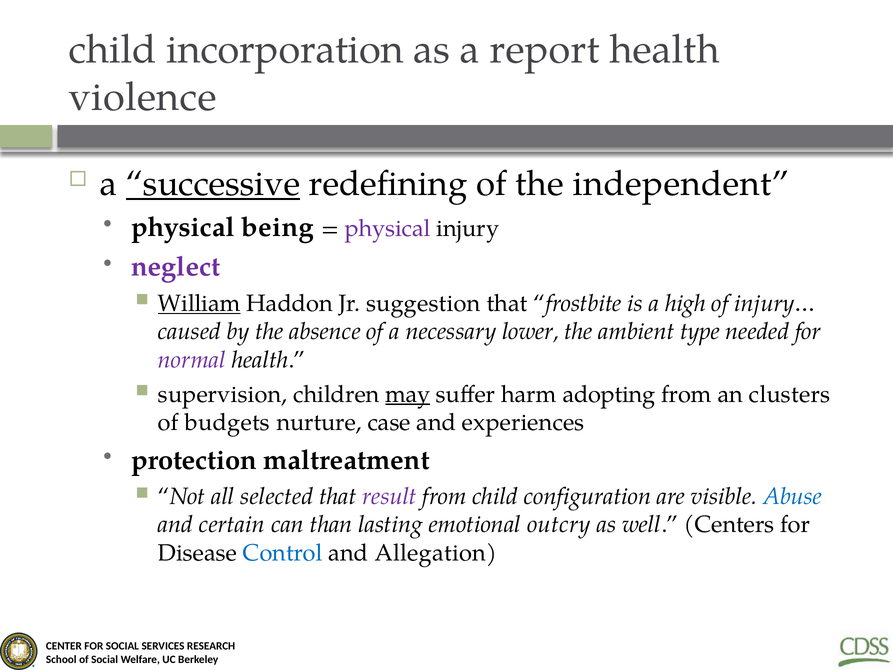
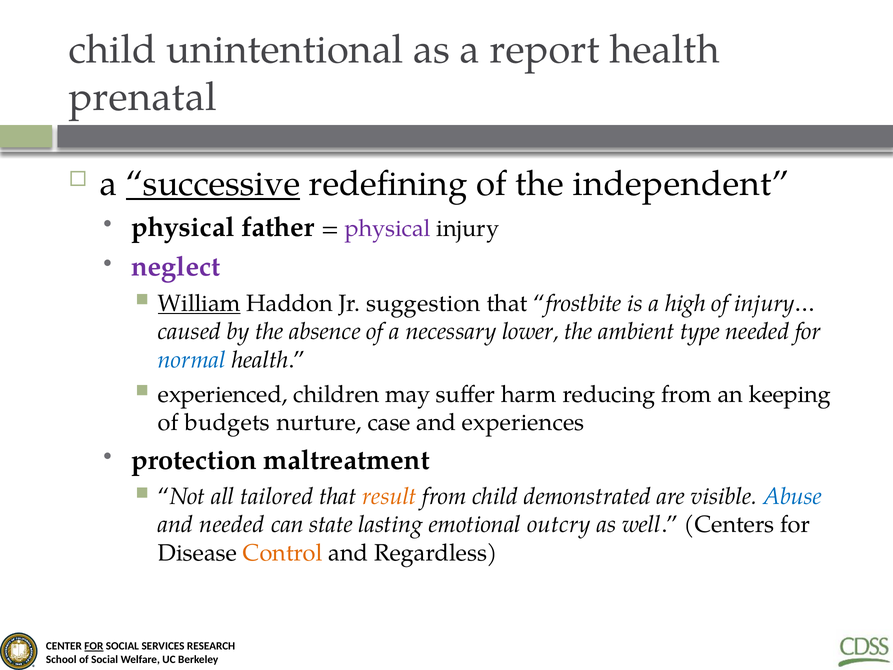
incorporation: incorporation -> unintentional
violence: violence -> prenatal
being: being -> father
normal colour: purple -> blue
supervision: supervision -> experienced
may underline: present -> none
adopting: adopting -> reducing
clusters: clusters -> keeping
selected: selected -> tailored
result colour: purple -> orange
configuration: configuration -> demonstrated
and certain: certain -> needed
than: than -> state
Control colour: blue -> orange
Allegation: Allegation -> Regardless
FOR at (94, 646) underline: none -> present
